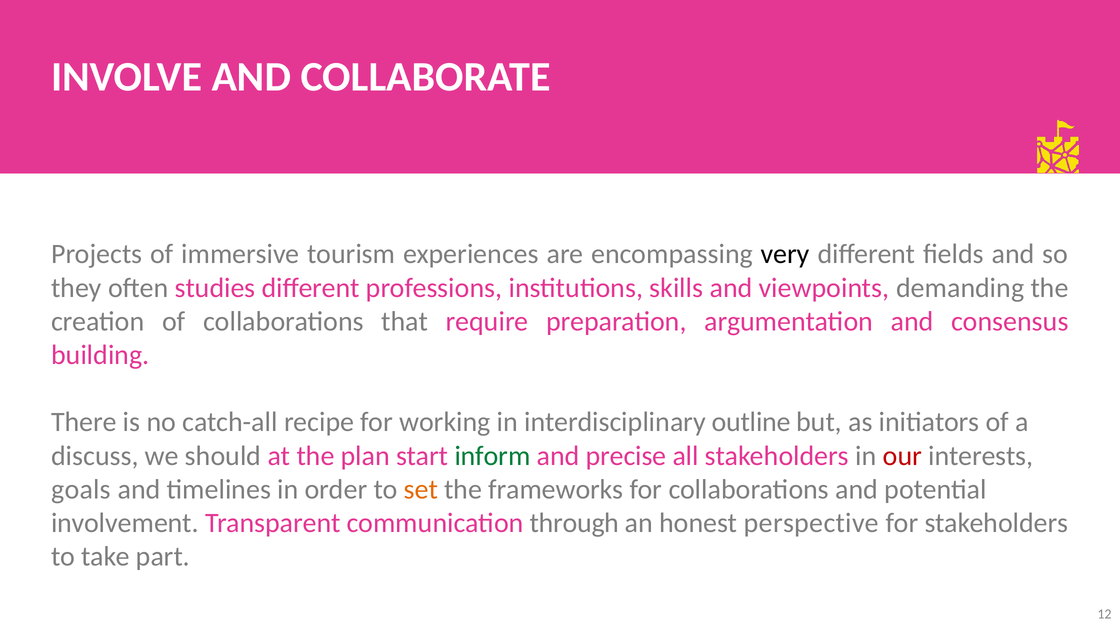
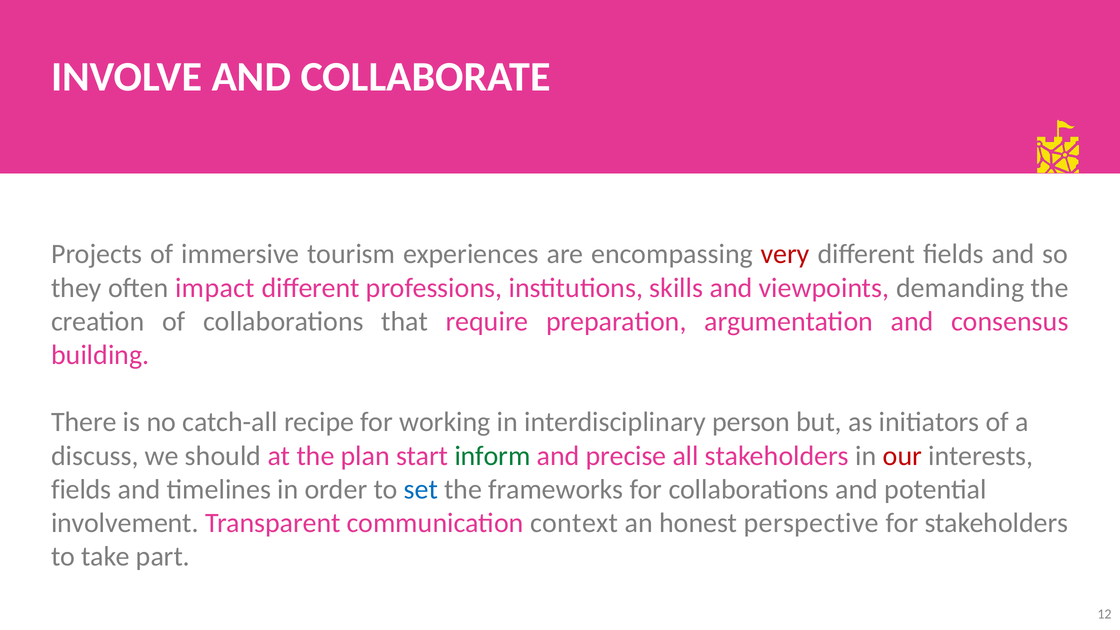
very colour: black -> red
studies: studies -> impact
outline: outline -> person
goals at (81, 489): goals -> fields
set colour: orange -> blue
through: through -> context
